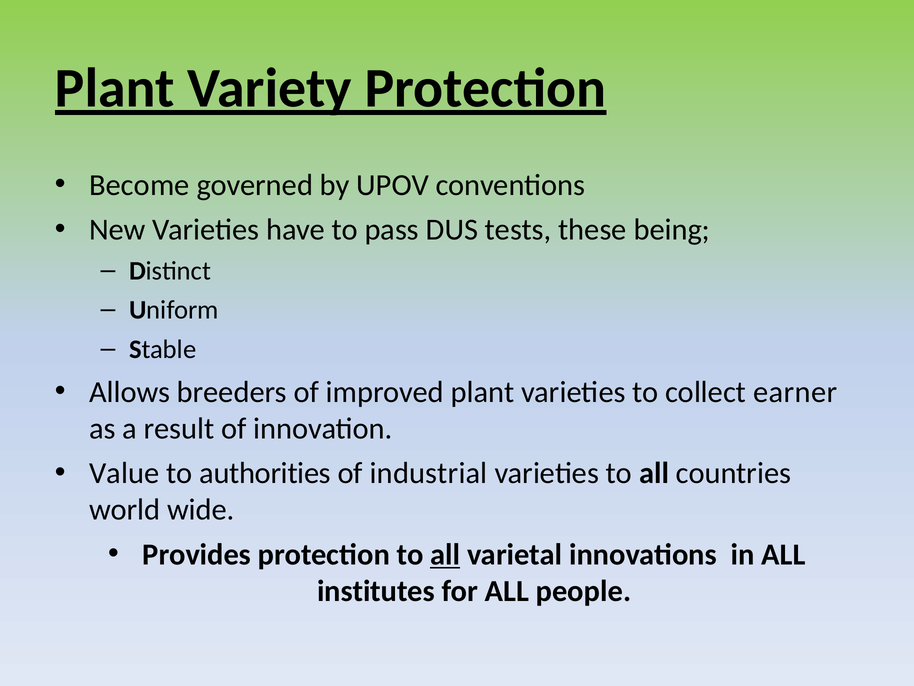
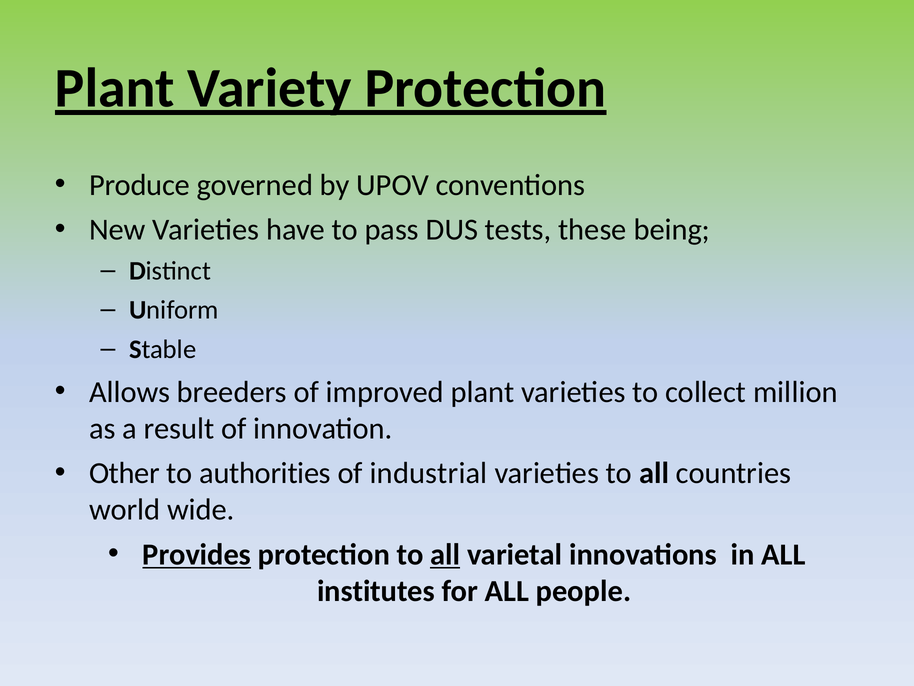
Become: Become -> Produce
earner: earner -> million
Value: Value -> Other
Provides underline: none -> present
